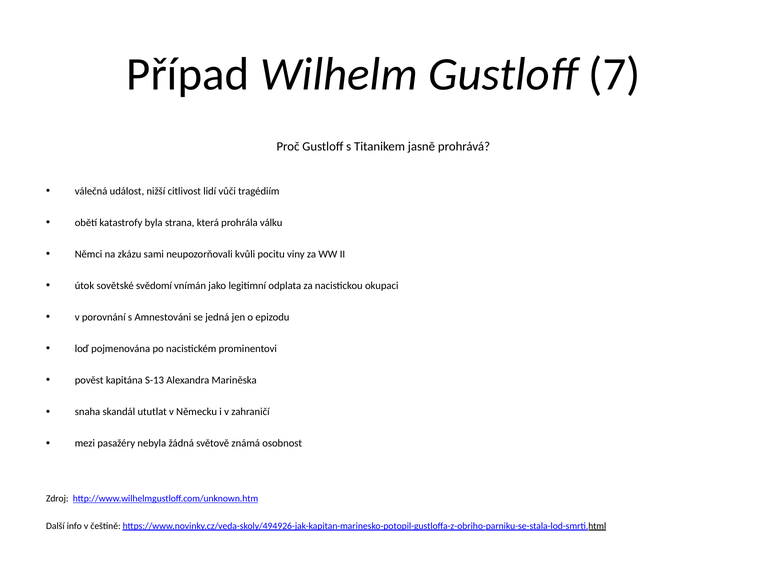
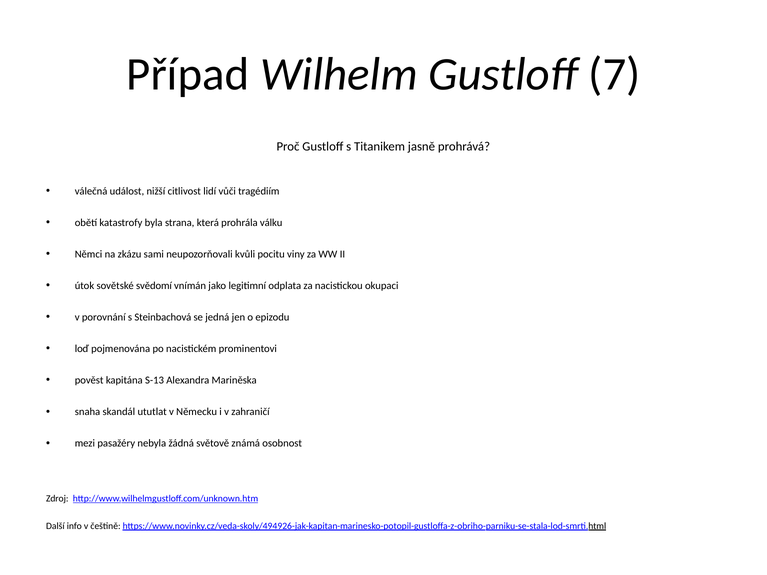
Amnestováni: Amnestováni -> Steinbachová
